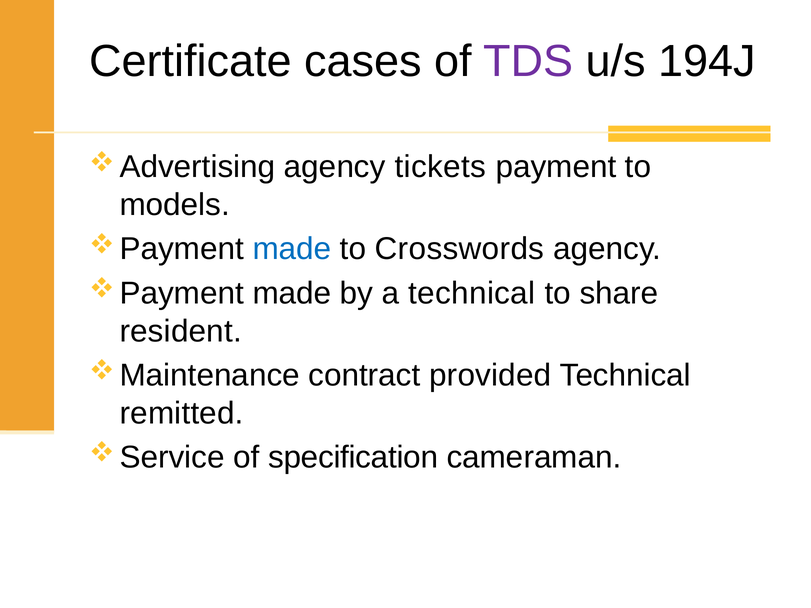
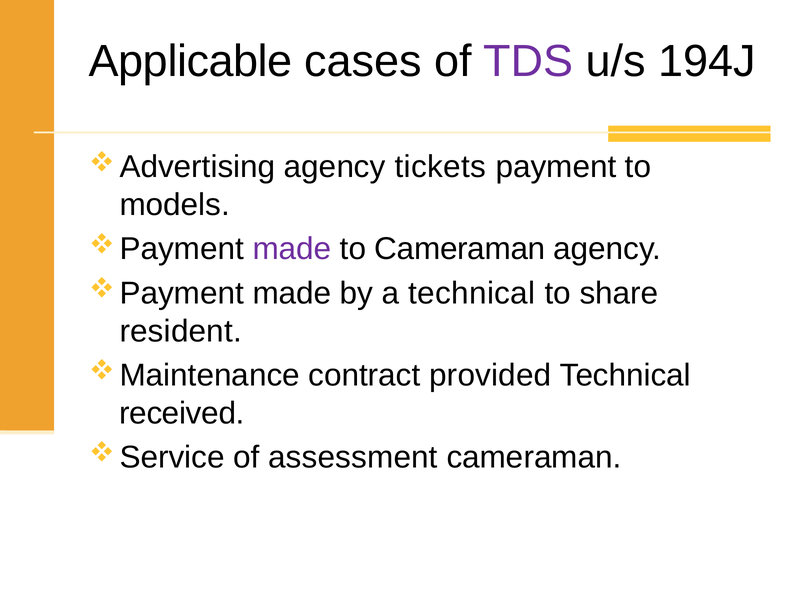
Certificate: Certificate -> Applicable
made at (292, 249) colour: blue -> purple
to Crosswords: Crosswords -> Cameraman
remitted: remitted -> received
specification: specification -> assessment
